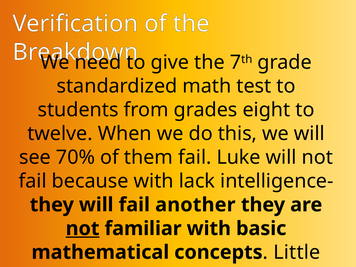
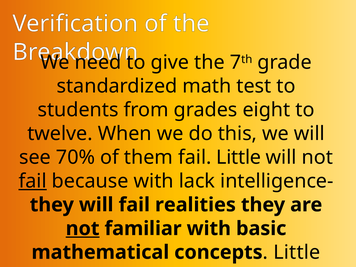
fail Luke: Luke -> Little
fail at (33, 181) underline: none -> present
another: another -> realities
